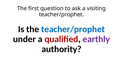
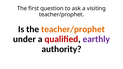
teacher/prophet at (73, 29) colour: blue -> orange
